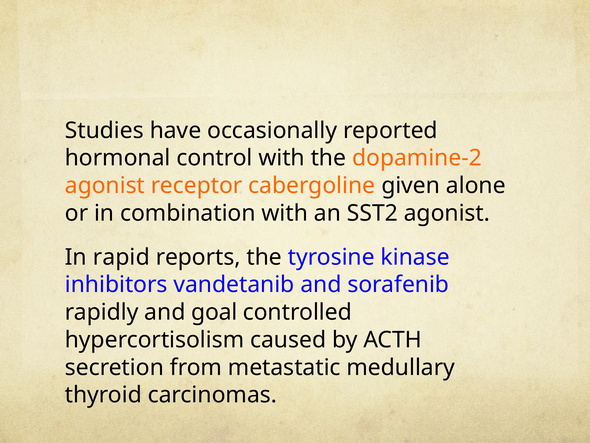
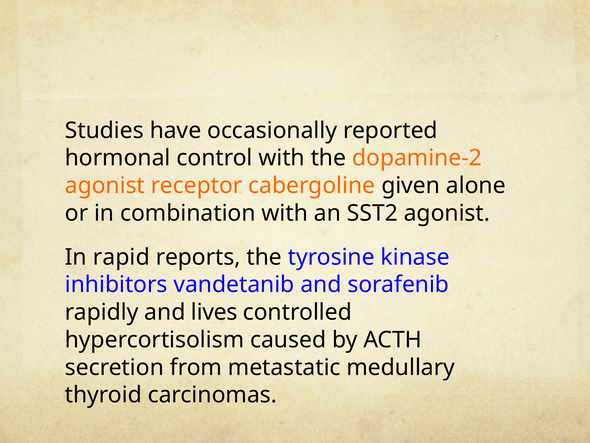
goal: goal -> lives
